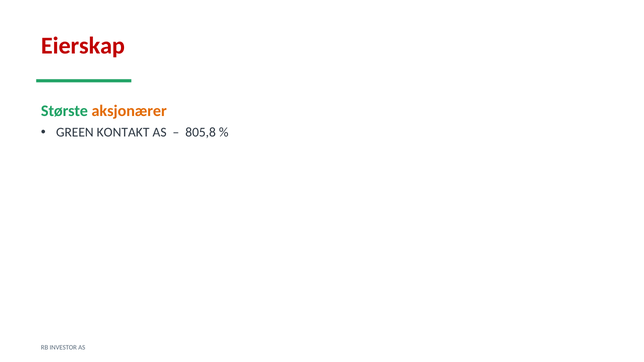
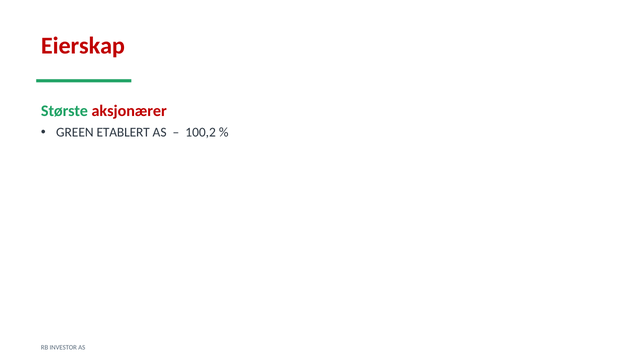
aksjonærer colour: orange -> red
KONTAKT: KONTAKT -> ETABLERT
805,8: 805,8 -> 100,2
